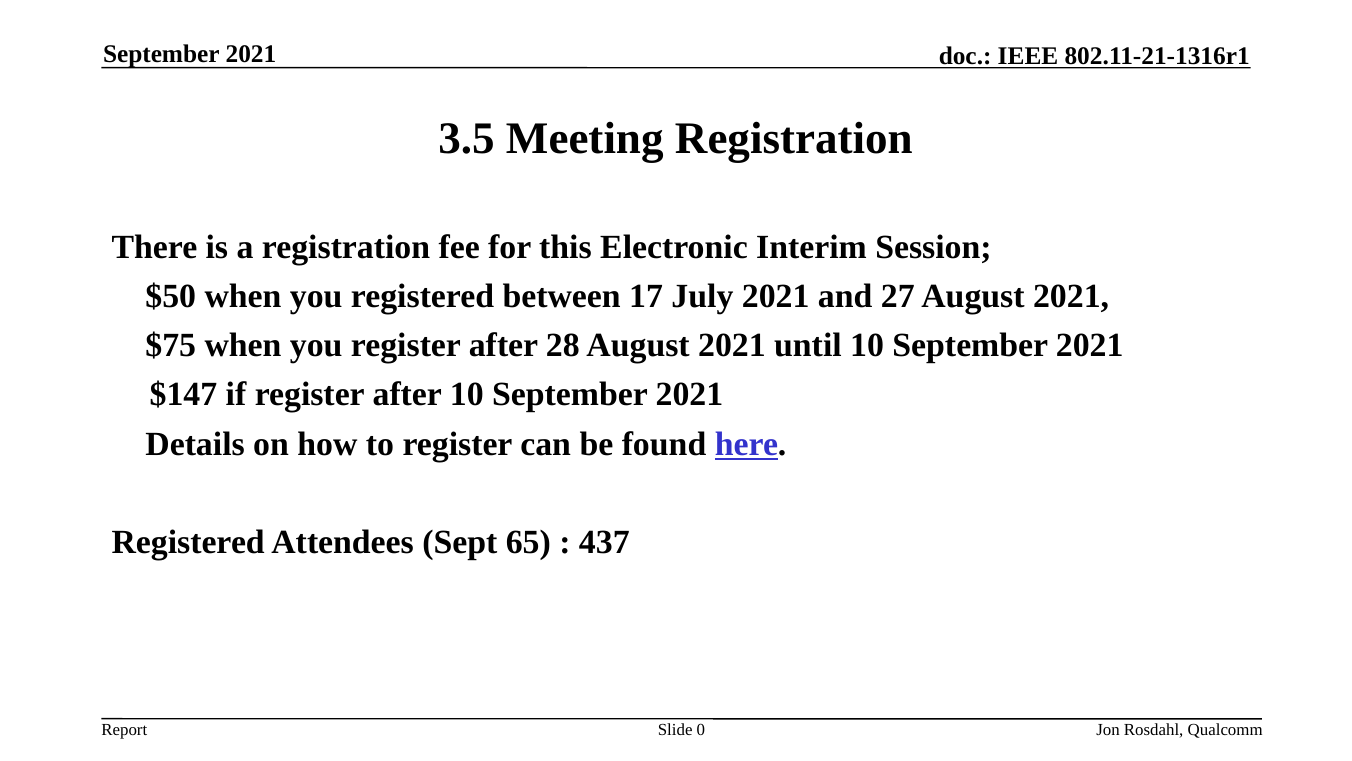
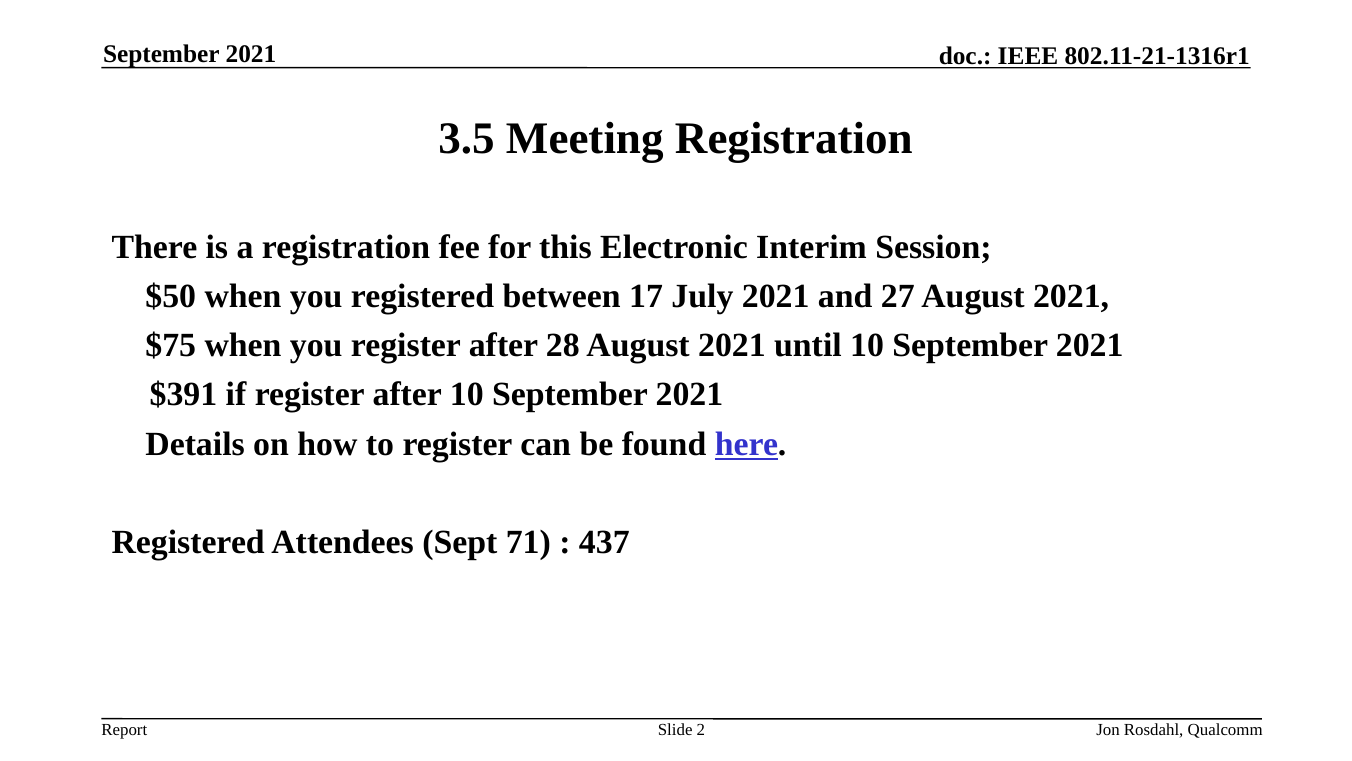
$147: $147 -> $391
65: 65 -> 71
0: 0 -> 2
